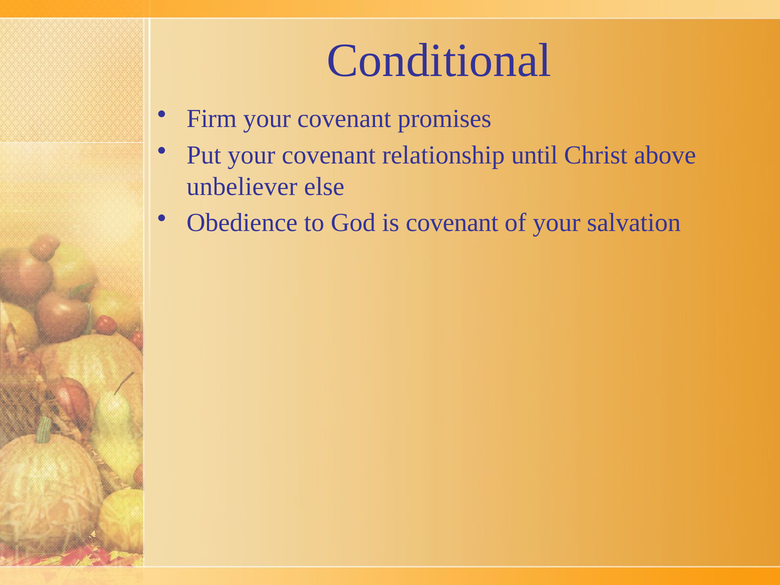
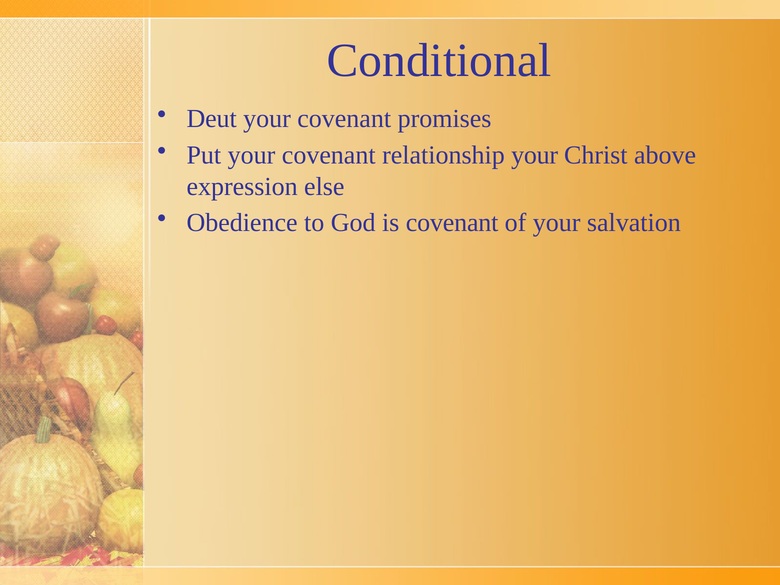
Firm: Firm -> Deut
relationship until: until -> your
unbeliever: unbeliever -> expression
